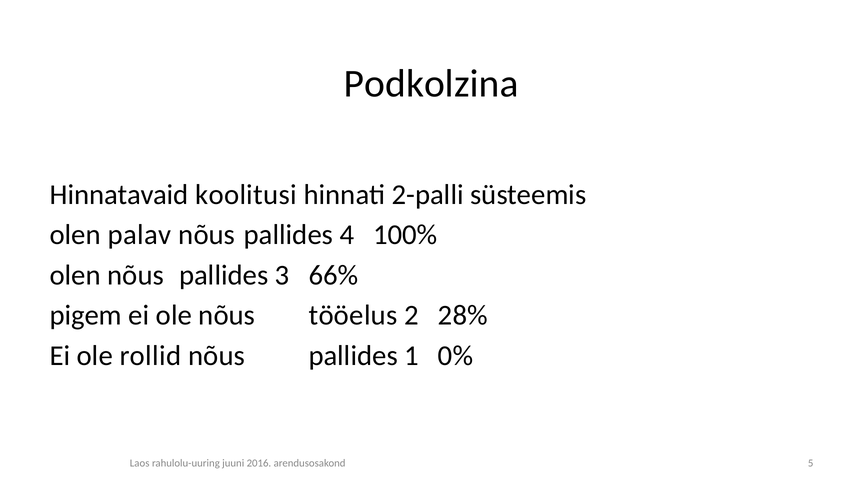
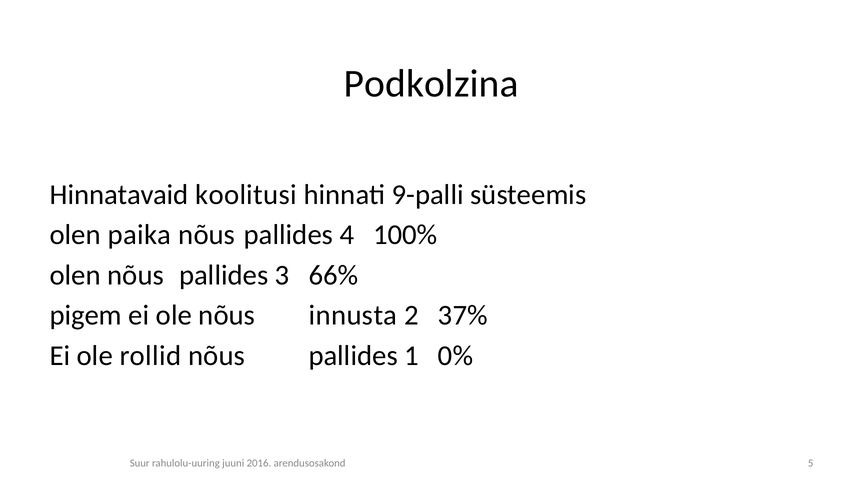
2-palli: 2-palli -> 9-palli
palav: palav -> paika
tööelus: tööelus -> innusta
28%: 28% -> 37%
Laos: Laos -> Suur
